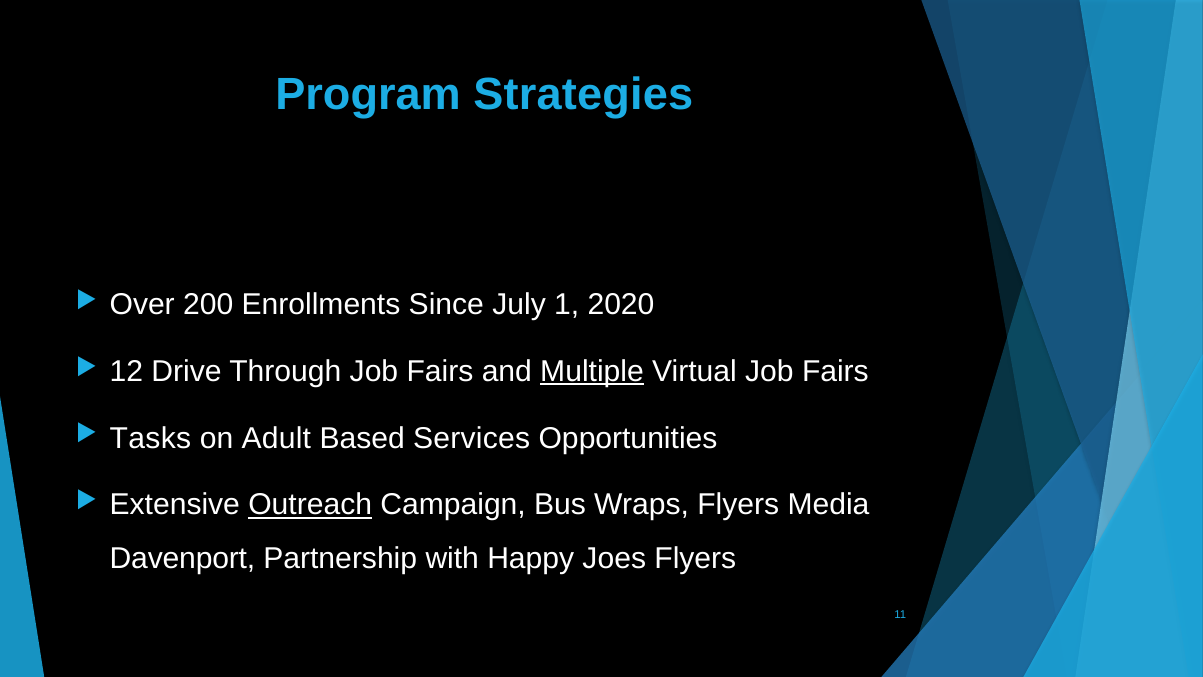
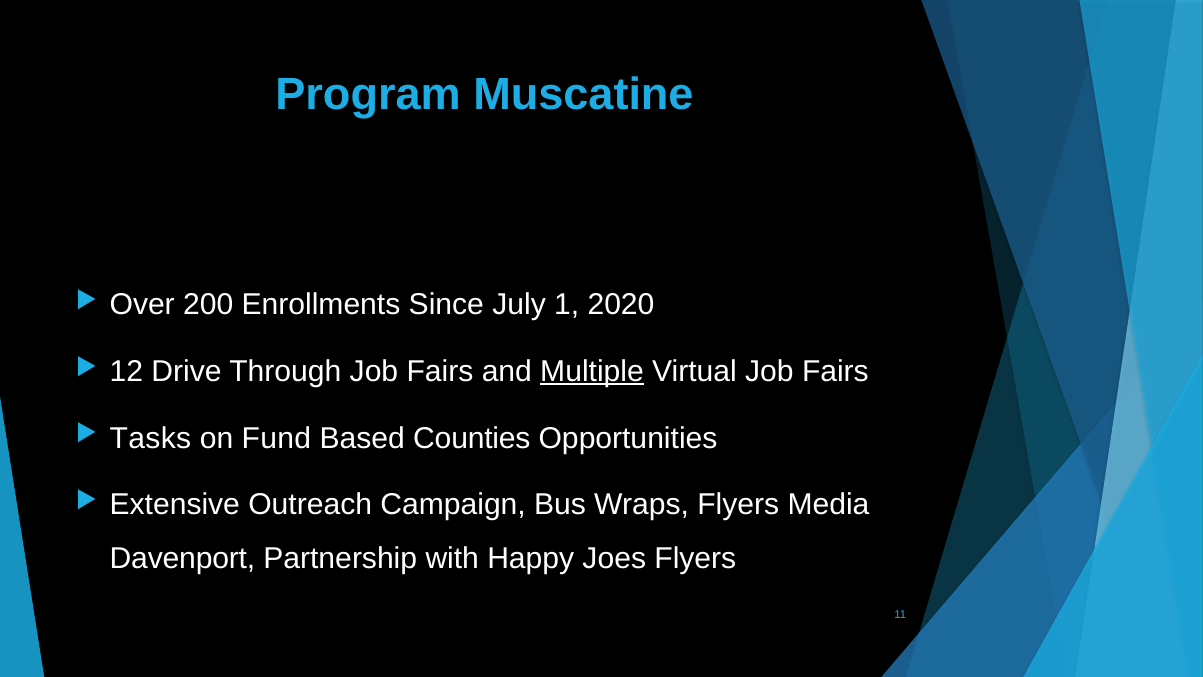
Strategies: Strategies -> Muscatine
Adult: Adult -> Fund
Services: Services -> Counties
Outreach underline: present -> none
